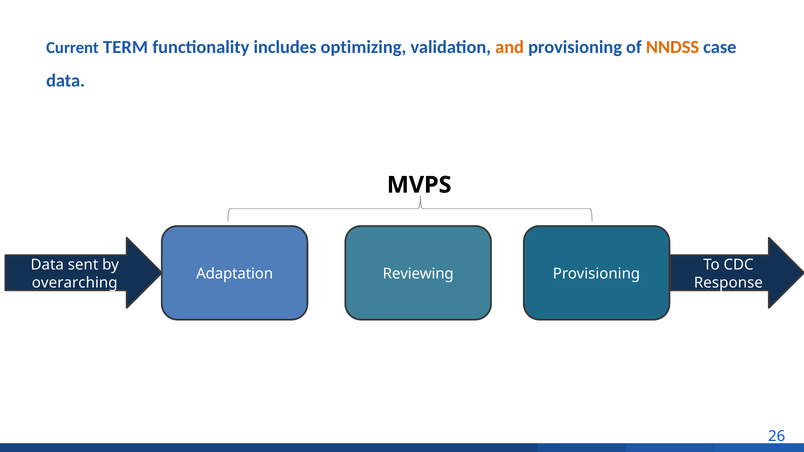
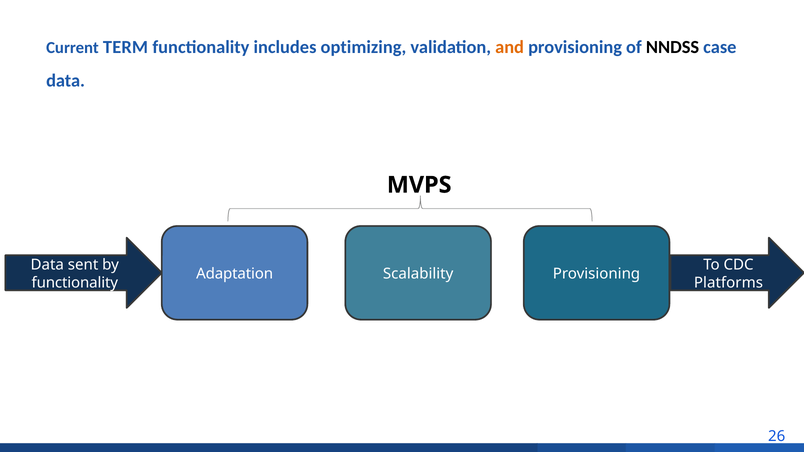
NNDSS colour: orange -> black
Reviewing: Reviewing -> Scalability
overarching at (75, 283): overarching -> functionality
Response: Response -> Platforms
